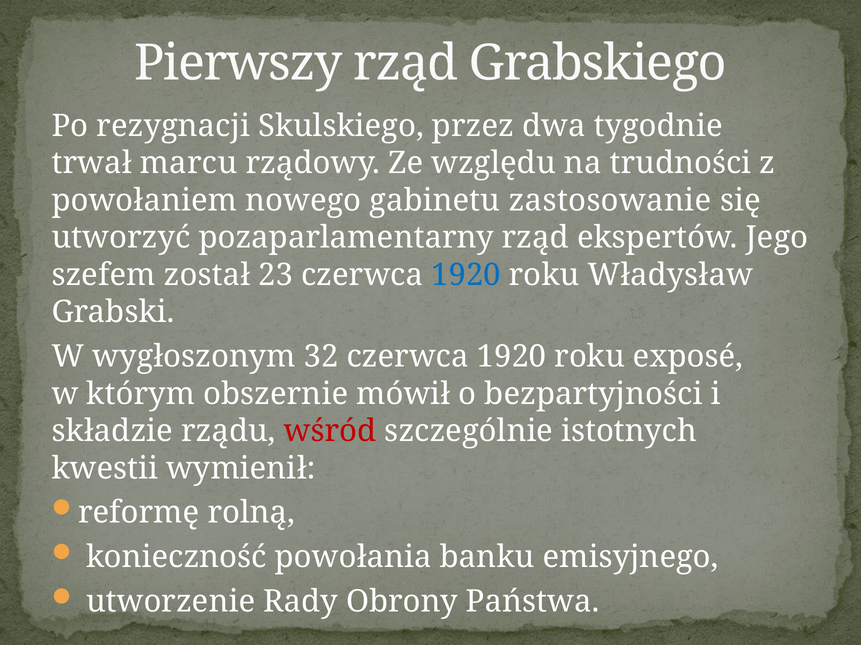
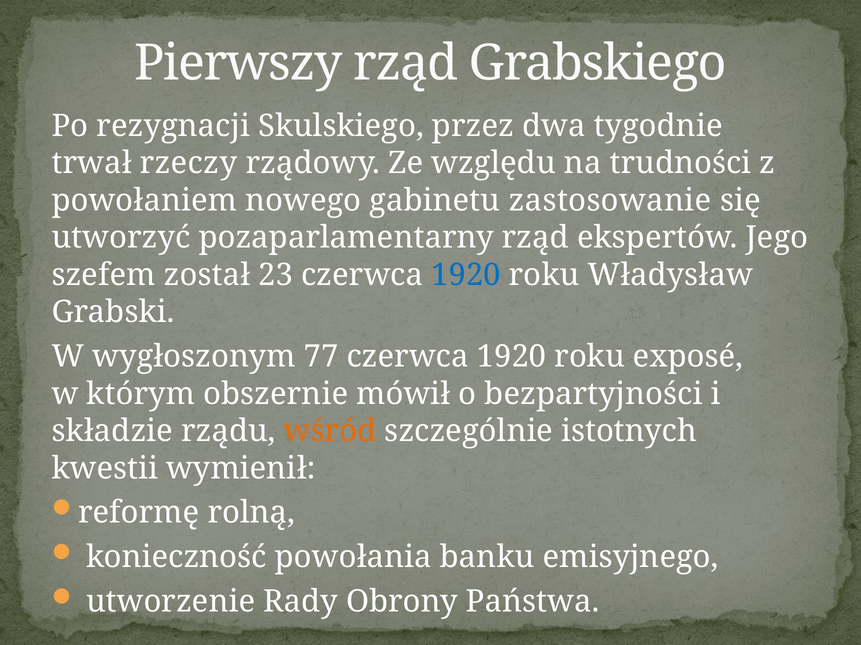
marcu: marcu -> rzeczy
32: 32 -> 77
wśród colour: red -> orange
